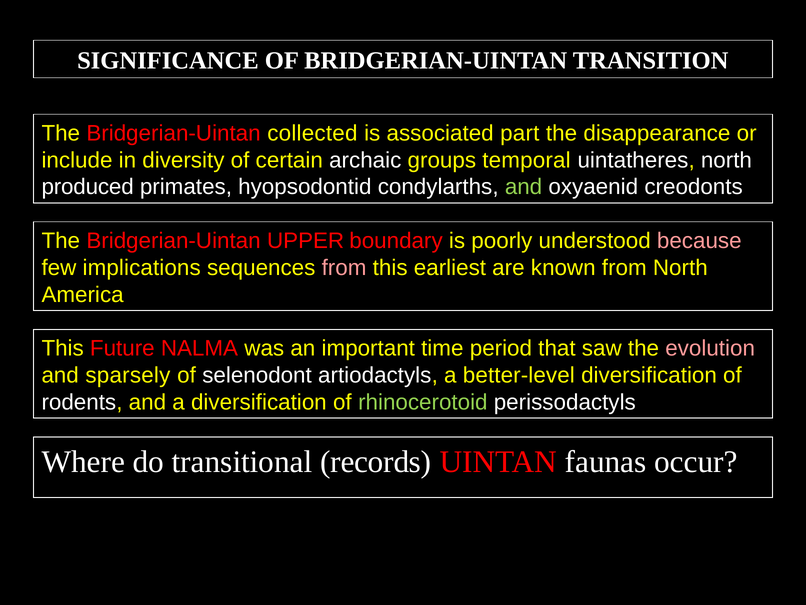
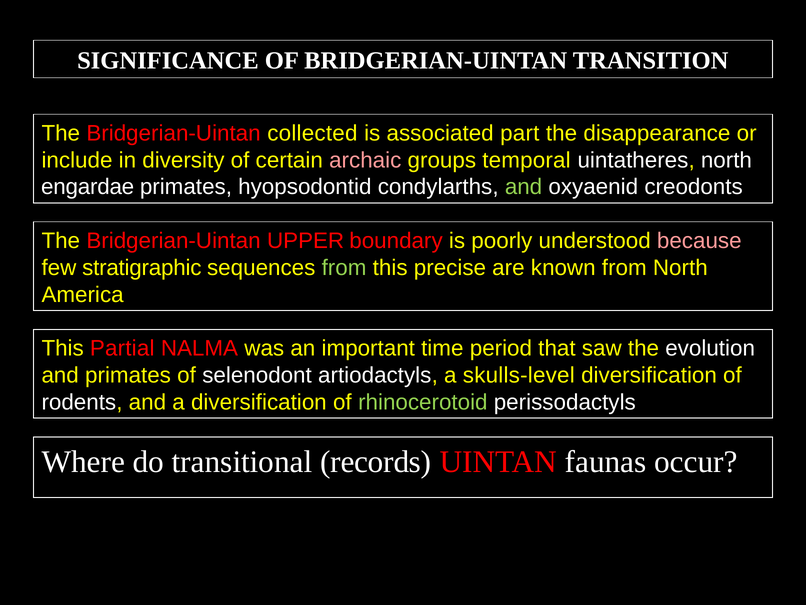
archaic colour: white -> pink
produced: produced -> engardae
implications: implications -> stratigraphic
from at (344, 268) colour: pink -> light green
earliest: earliest -> precise
Future: Future -> Partial
evolution colour: pink -> white
and sparsely: sparsely -> primates
better-level: better-level -> skulls-level
